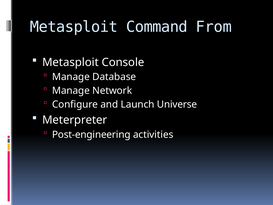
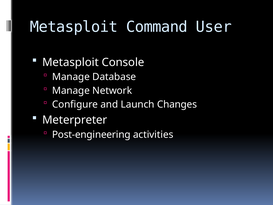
From: From -> User
Universe: Universe -> Changes
